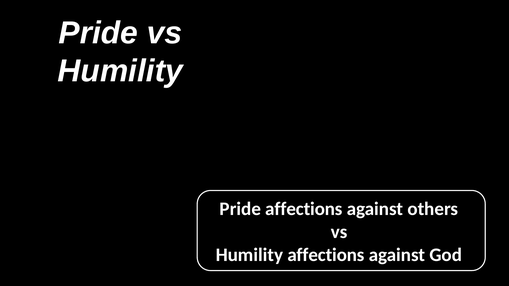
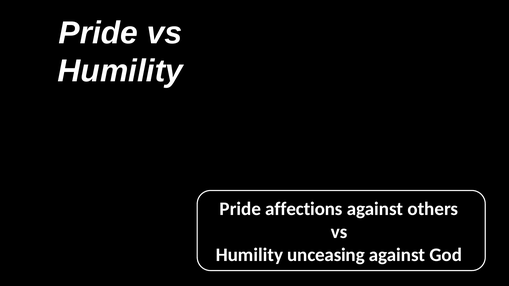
Humility affections: affections -> unceasing
